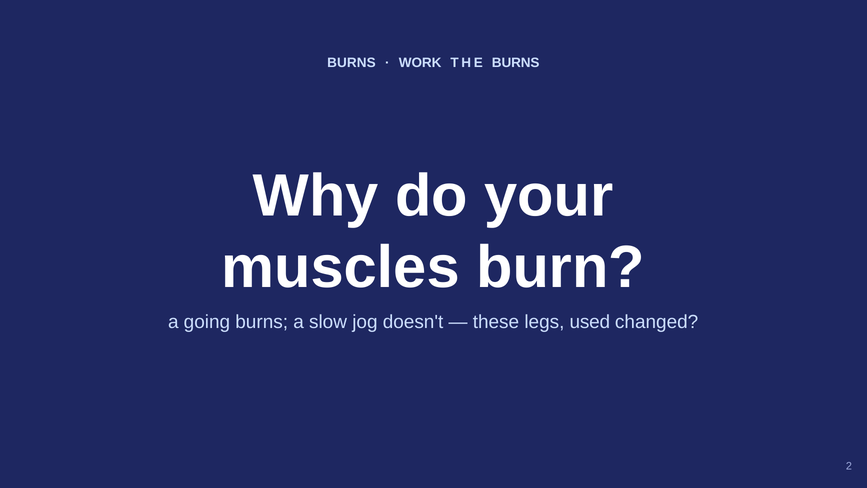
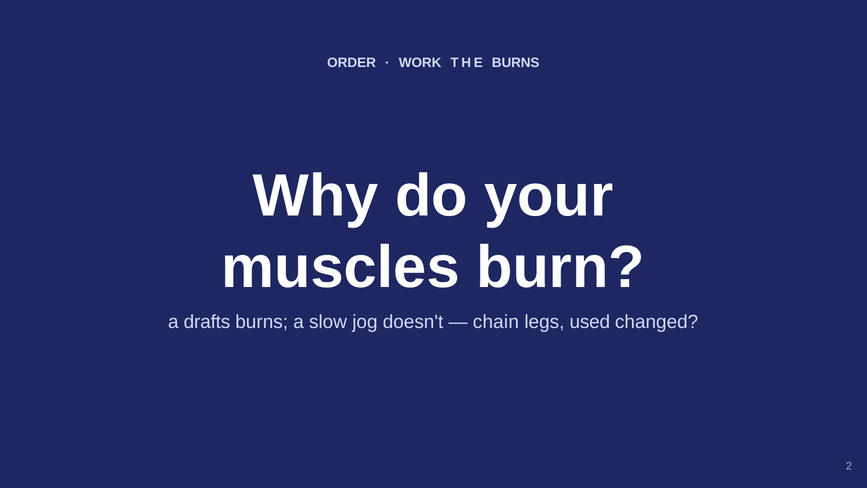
BURNS at (351, 63): BURNS -> ORDER
going: going -> drafts
these: these -> chain
